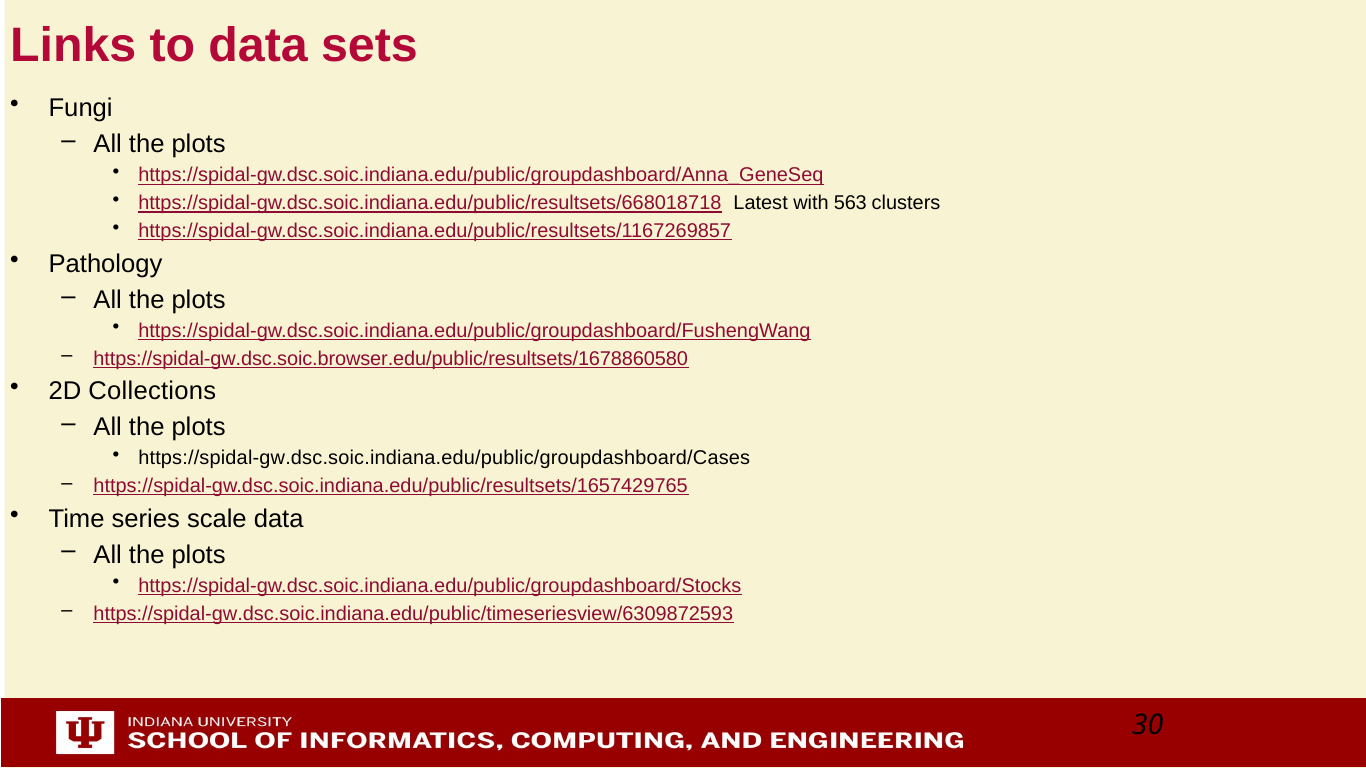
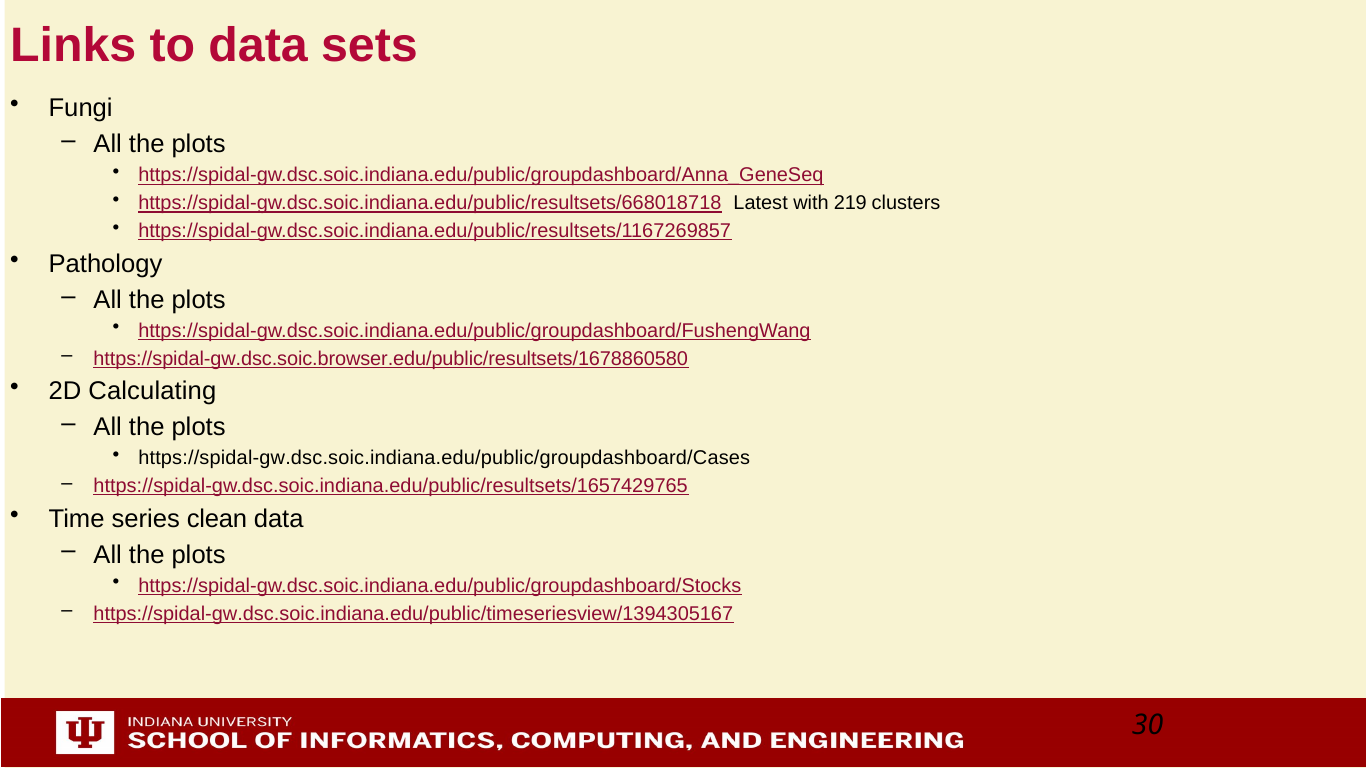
563: 563 -> 219
Collections: Collections -> Calculating
scale: scale -> clean
https://spidal-gw.dsc.soic.indiana.edu/public/timeseriesview/6309872593: https://spidal-gw.dsc.soic.indiana.edu/public/timeseriesview/6309872593 -> https://spidal-gw.dsc.soic.indiana.edu/public/timeseriesview/1394305167
